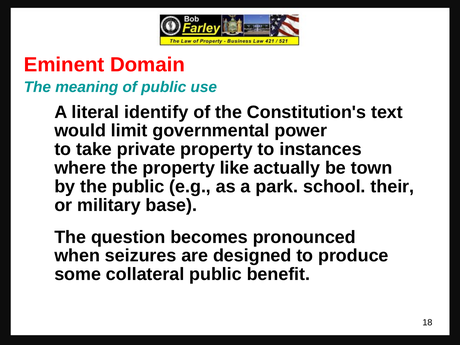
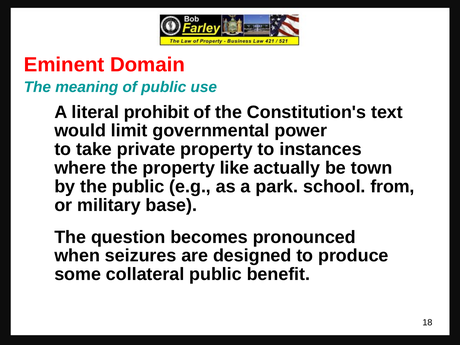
identify: identify -> prohibit
their: their -> from
